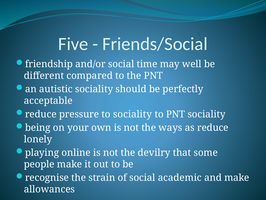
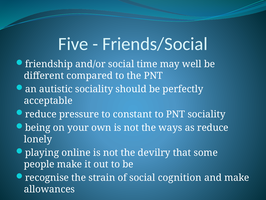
to sociality: sociality -> constant
academic: academic -> cognition
